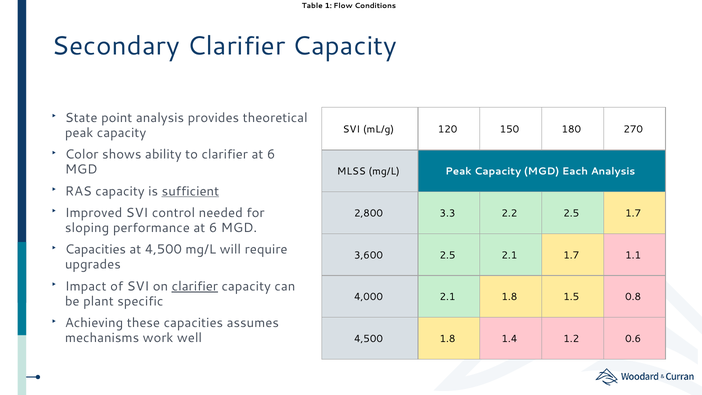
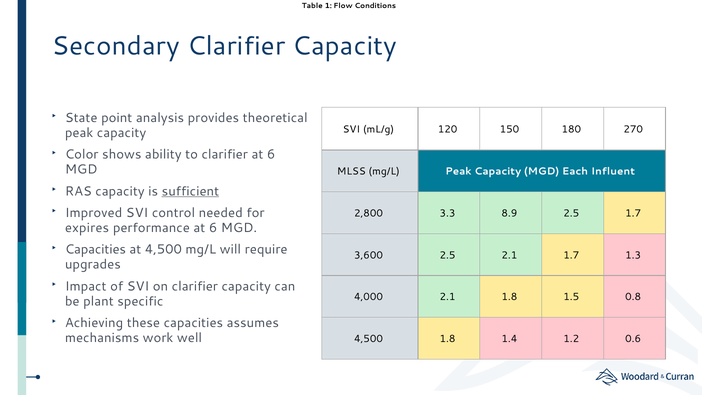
Each Analysis: Analysis -> Influent
2.2: 2.2 -> 8.9
sloping: sloping -> expires
1.1: 1.1 -> 1.3
clarifier at (195, 286) underline: present -> none
